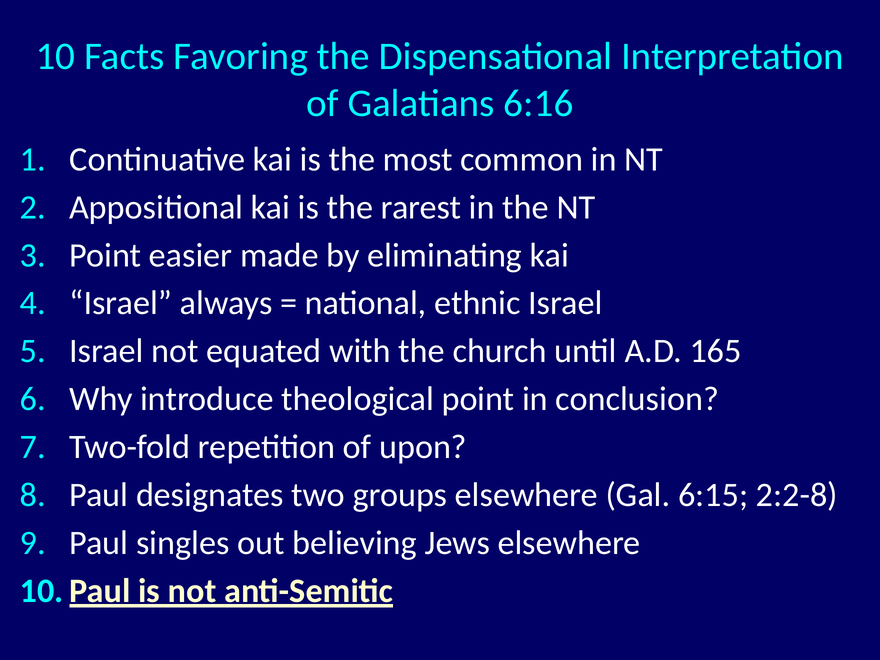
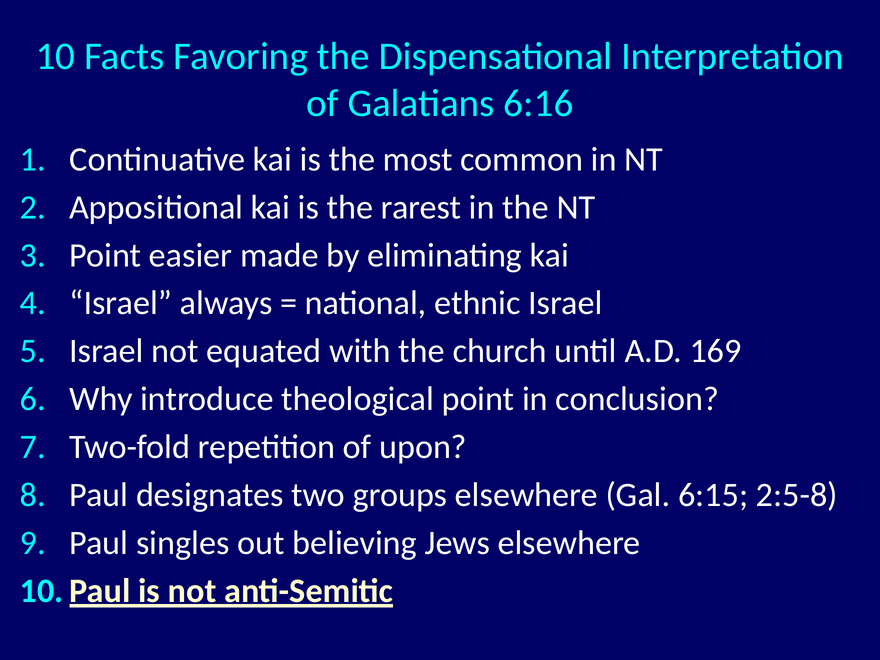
165: 165 -> 169
2:2-8: 2:2-8 -> 2:5-8
